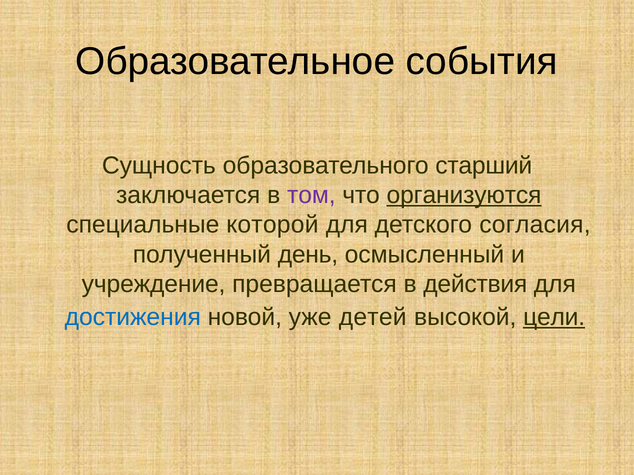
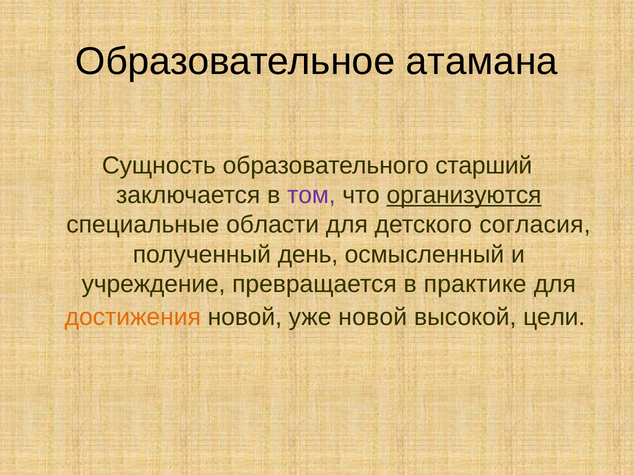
события: события -> атамана
которой: которой -> области
действия: действия -> практике
достижения colour: blue -> orange
уже детей: детей -> новой
цели underline: present -> none
